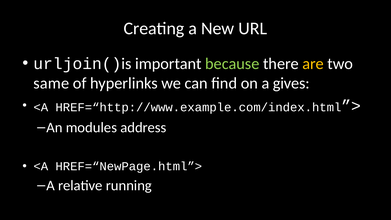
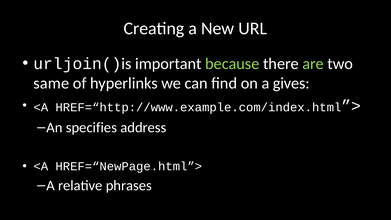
are colour: yellow -> light green
modules: modules -> specifies
running: running -> phrases
